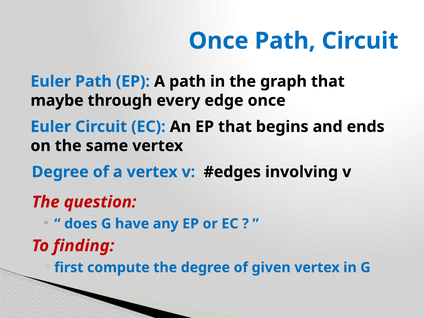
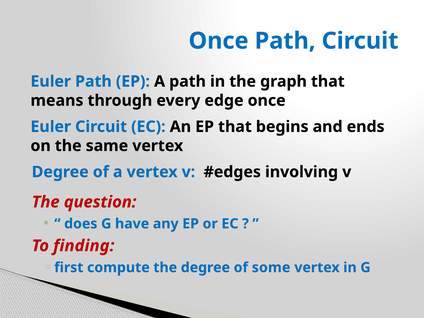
maybe: maybe -> means
given: given -> some
